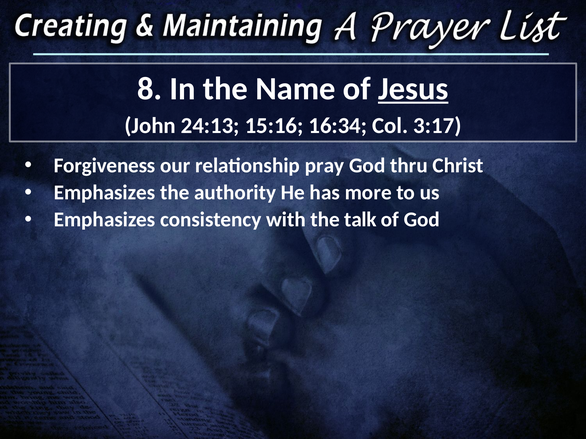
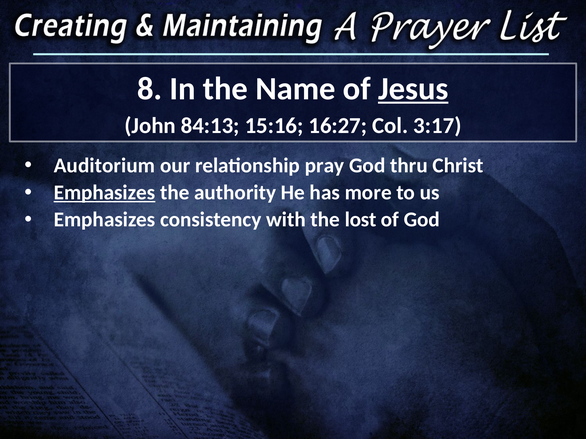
24:13: 24:13 -> 84:13
16:34: 16:34 -> 16:27
Forgiveness: Forgiveness -> Auditorium
Emphasizes at (104, 193) underline: none -> present
talk: talk -> lost
